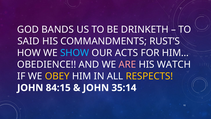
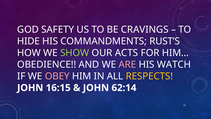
BANDS: BANDS -> SAFETY
DRINKETH: DRINKETH -> CRAVINGS
SAID: SAID -> HIDE
SHOW colour: light blue -> light green
OBEY colour: yellow -> pink
84:15: 84:15 -> 16:15
35:14: 35:14 -> 62:14
